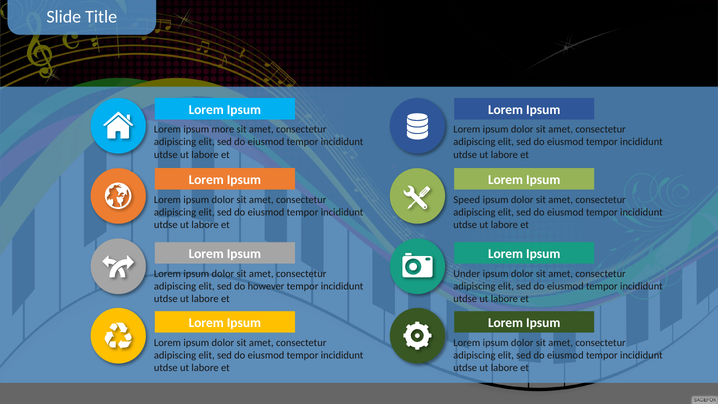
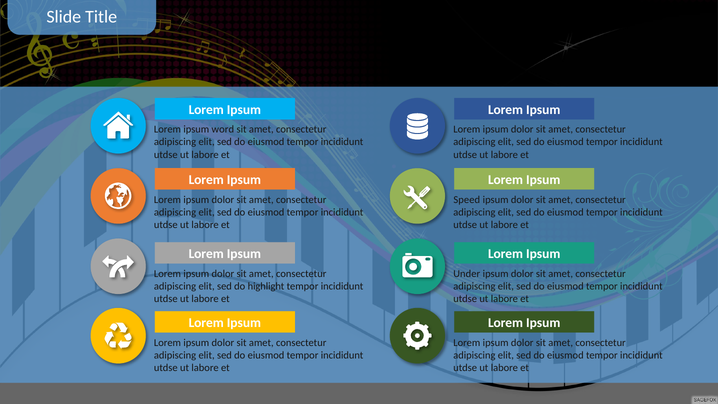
more: more -> word
however: however -> highlight
